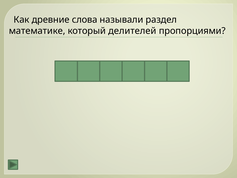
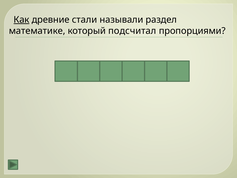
Как underline: none -> present
слова: слова -> стали
делителей: делителей -> подсчитал
